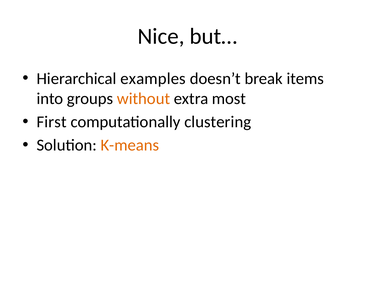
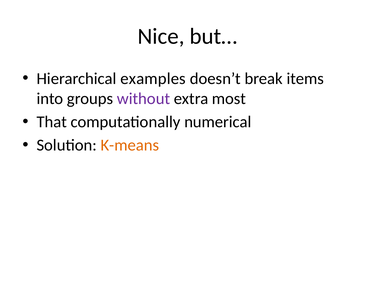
without colour: orange -> purple
First: First -> That
clustering: clustering -> numerical
